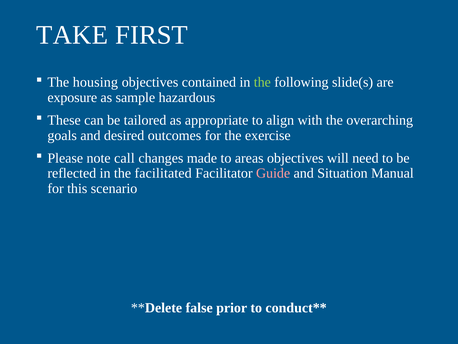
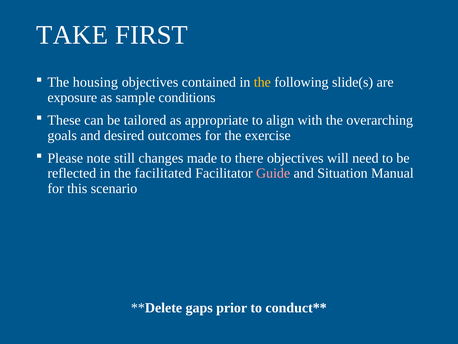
the at (262, 82) colour: light green -> yellow
hazardous: hazardous -> conditions
call: call -> still
areas: areas -> there
false: false -> gaps
